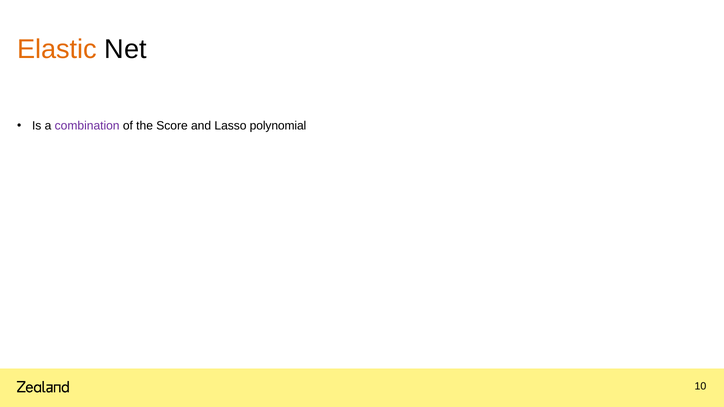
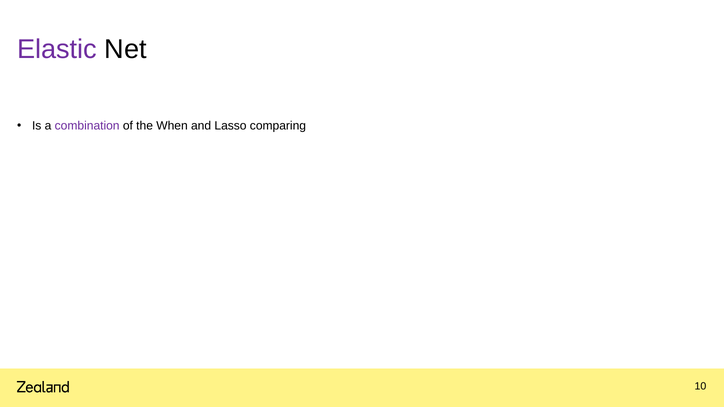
Elastic colour: orange -> purple
Score: Score -> When
polynomial: polynomial -> comparing
